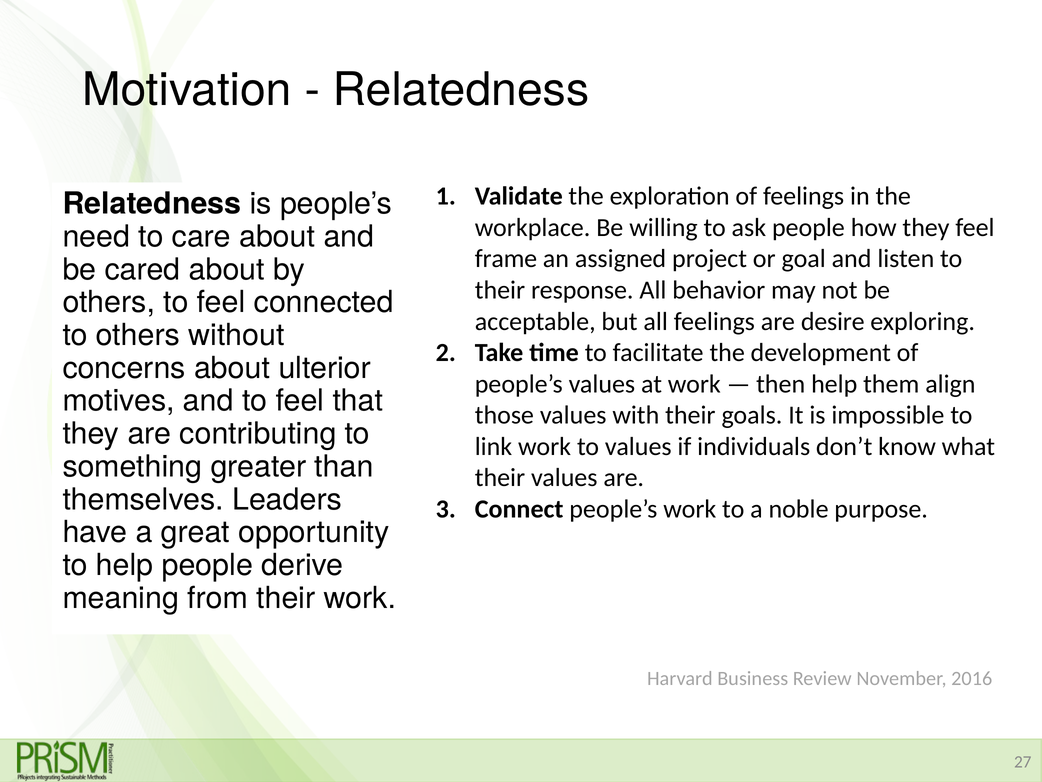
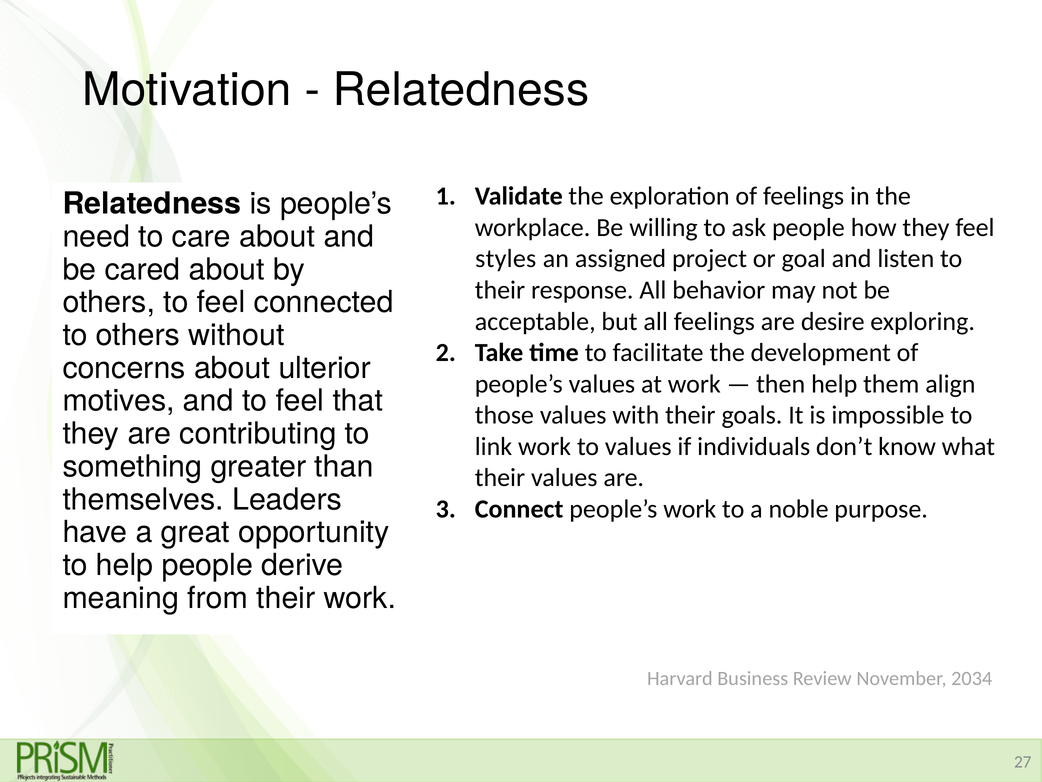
frame: frame -> styles
2016: 2016 -> 2034
